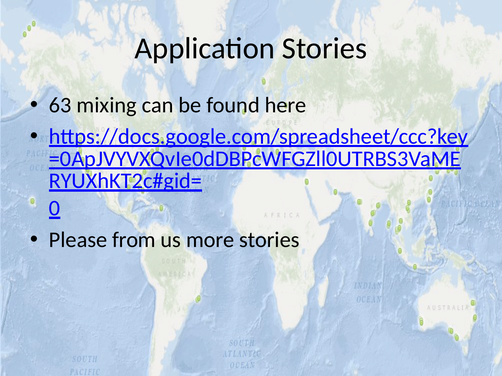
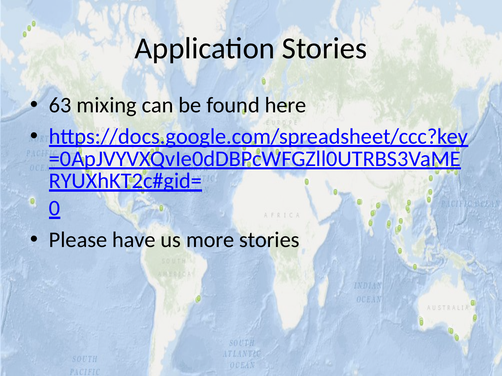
from: from -> have
